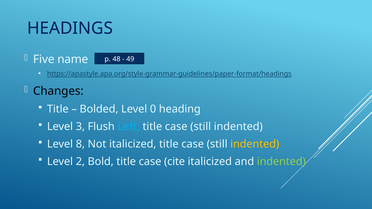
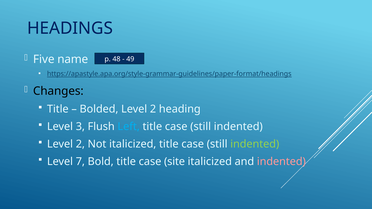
Bolded Level 0: 0 -> 2
8 at (80, 144): 8 -> 2
indented at (255, 144) colour: yellow -> light green
2: 2 -> 7
cite: cite -> site
indented at (281, 162) colour: light green -> pink
